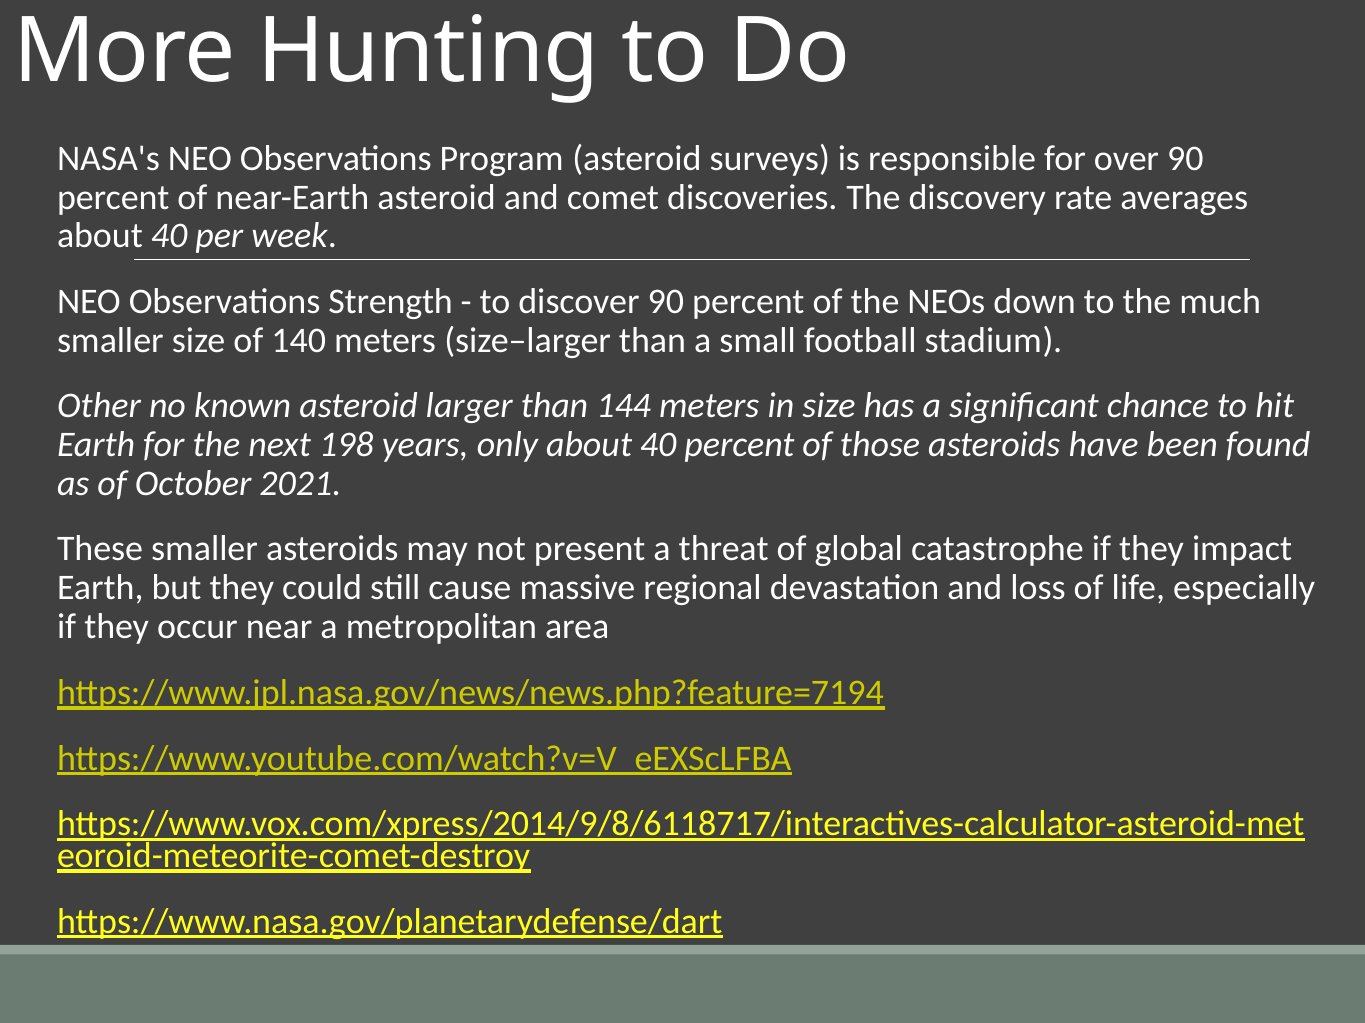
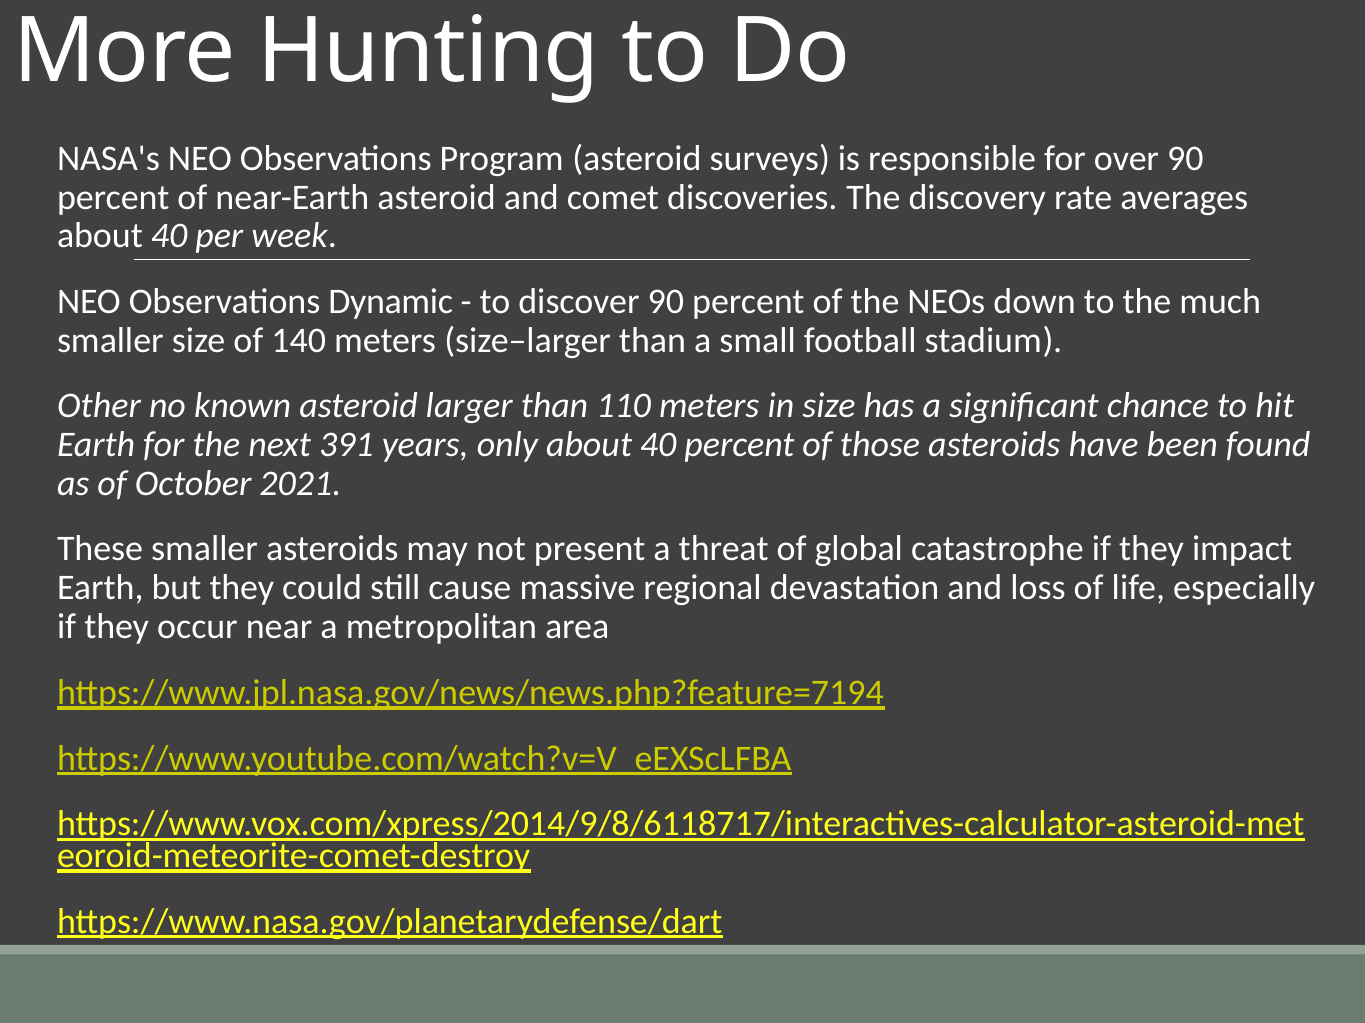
Strength: Strength -> Dynamic
144: 144 -> 110
198: 198 -> 391
